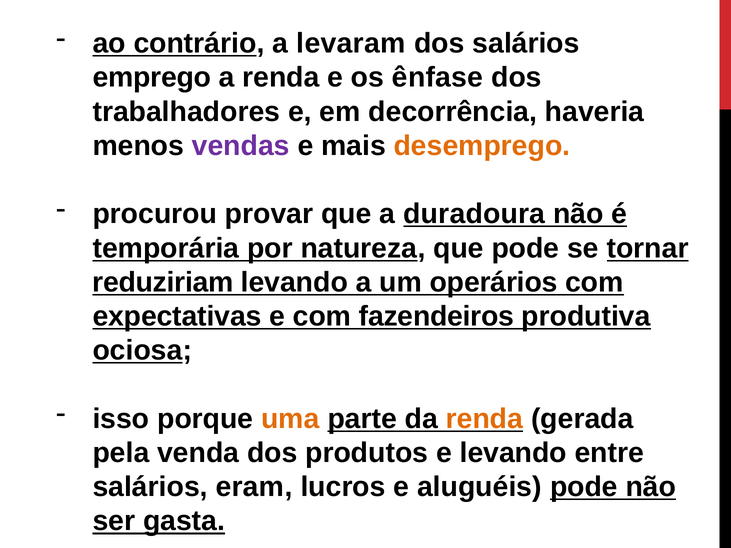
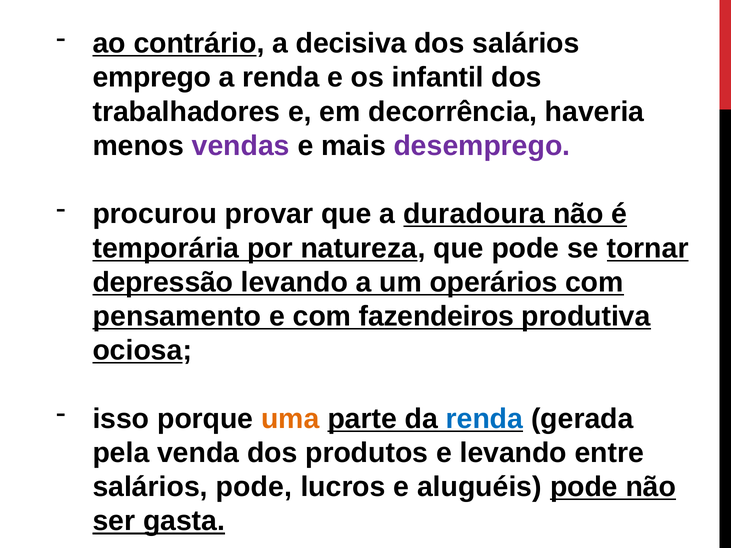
levaram: levaram -> decisiva
ênfase: ênfase -> infantil
desemprego colour: orange -> purple
reduziriam: reduziriam -> depressão
expectativas: expectativas -> pensamento
renda at (484, 419) colour: orange -> blue
salários eram: eram -> pode
